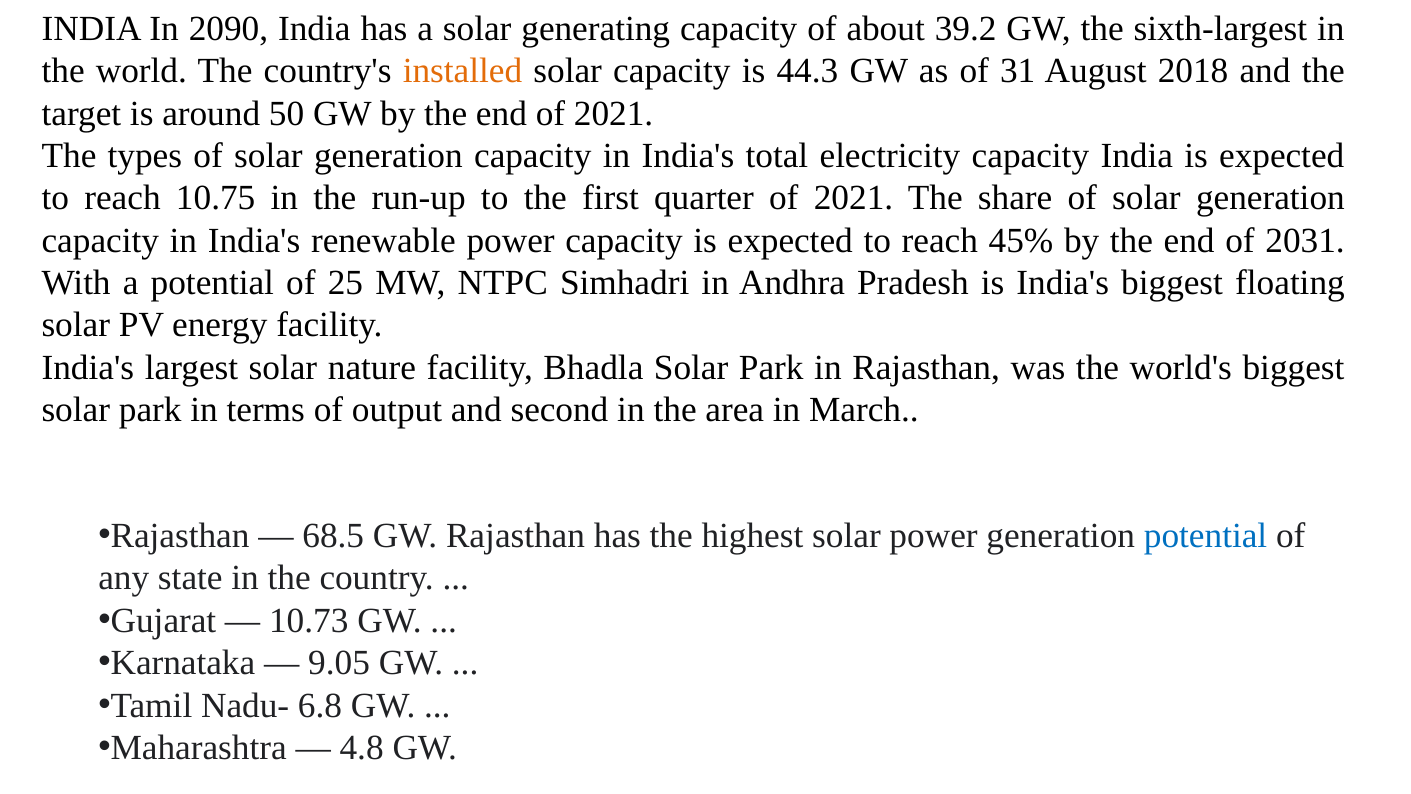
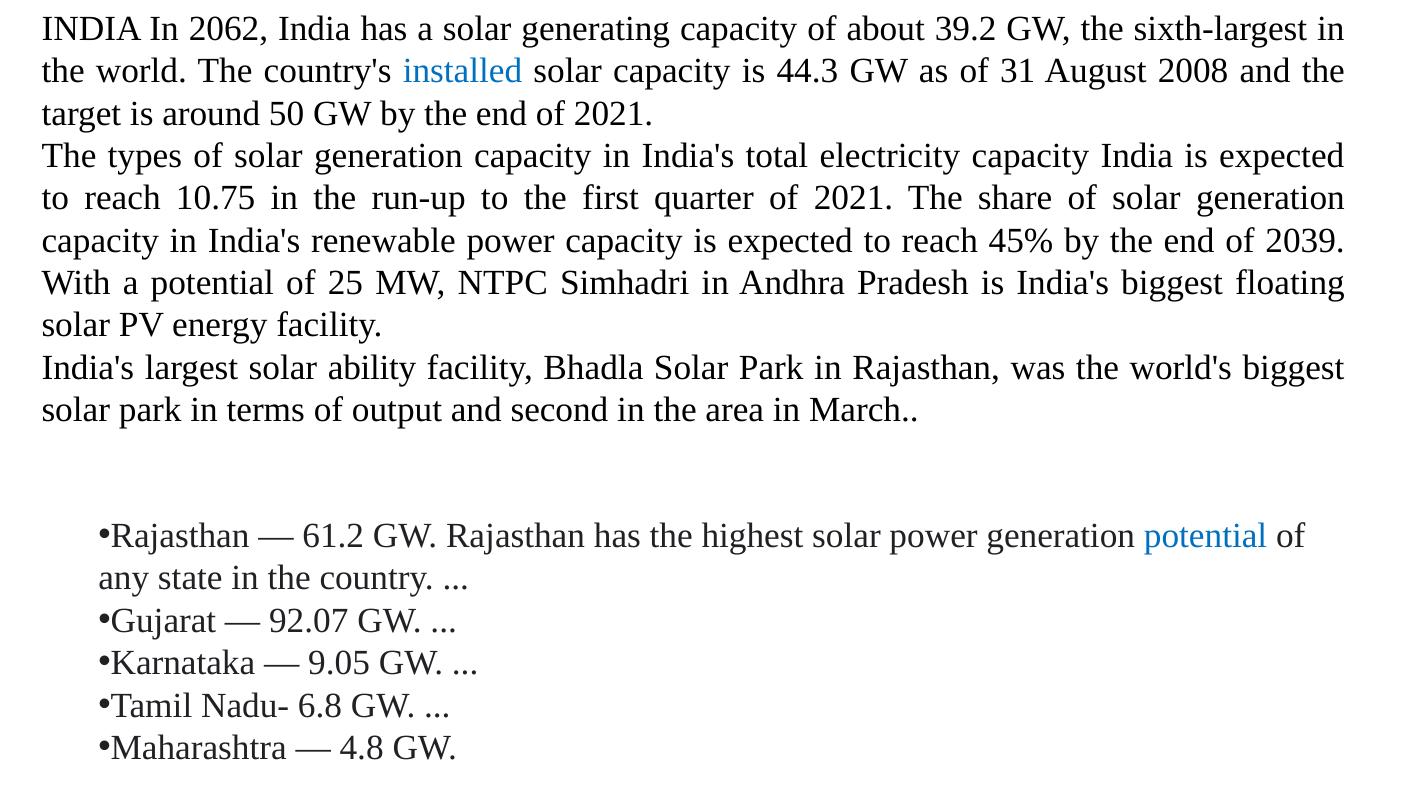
2090: 2090 -> 2062
installed colour: orange -> blue
2018: 2018 -> 2008
2031: 2031 -> 2039
nature: nature -> ability
68.5: 68.5 -> 61.2
10.73: 10.73 -> 92.07
